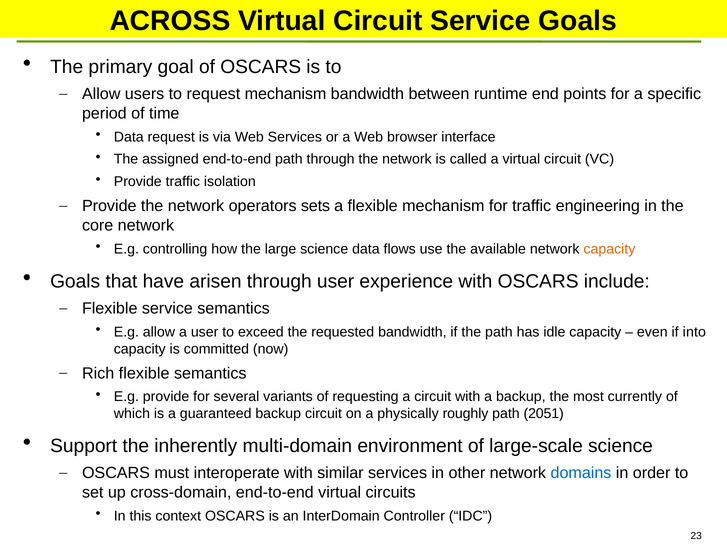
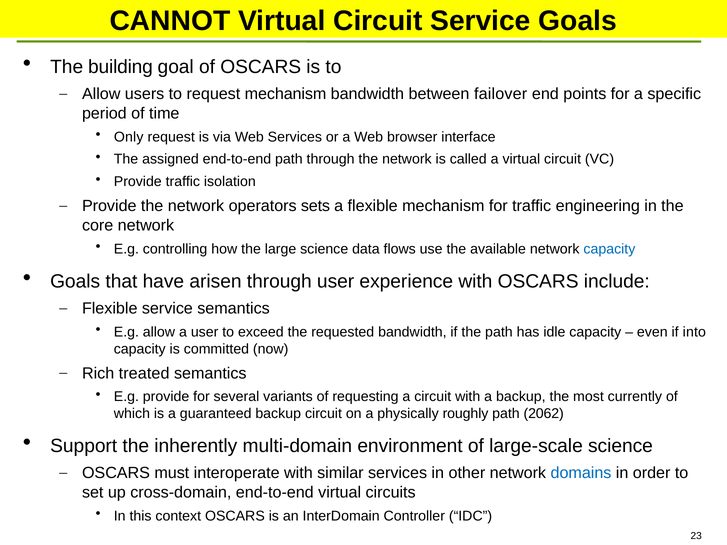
ACROSS: ACROSS -> CANNOT
primary: primary -> building
runtime: runtime -> failover
Data at (129, 137): Data -> Only
capacity at (609, 249) colour: orange -> blue
Rich flexible: flexible -> treated
2051: 2051 -> 2062
